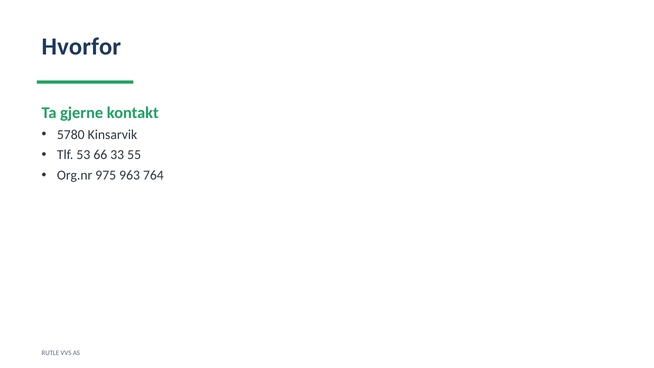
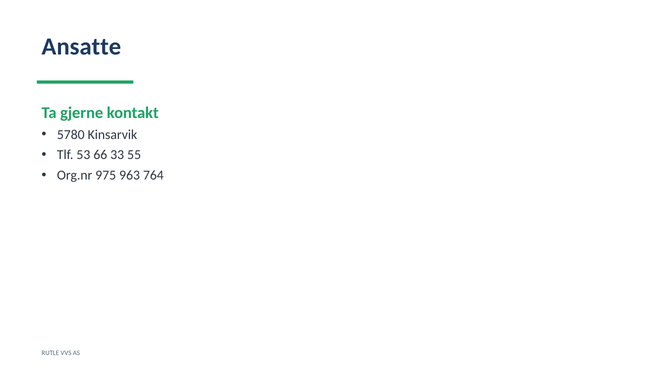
Hvorfor: Hvorfor -> Ansatte
